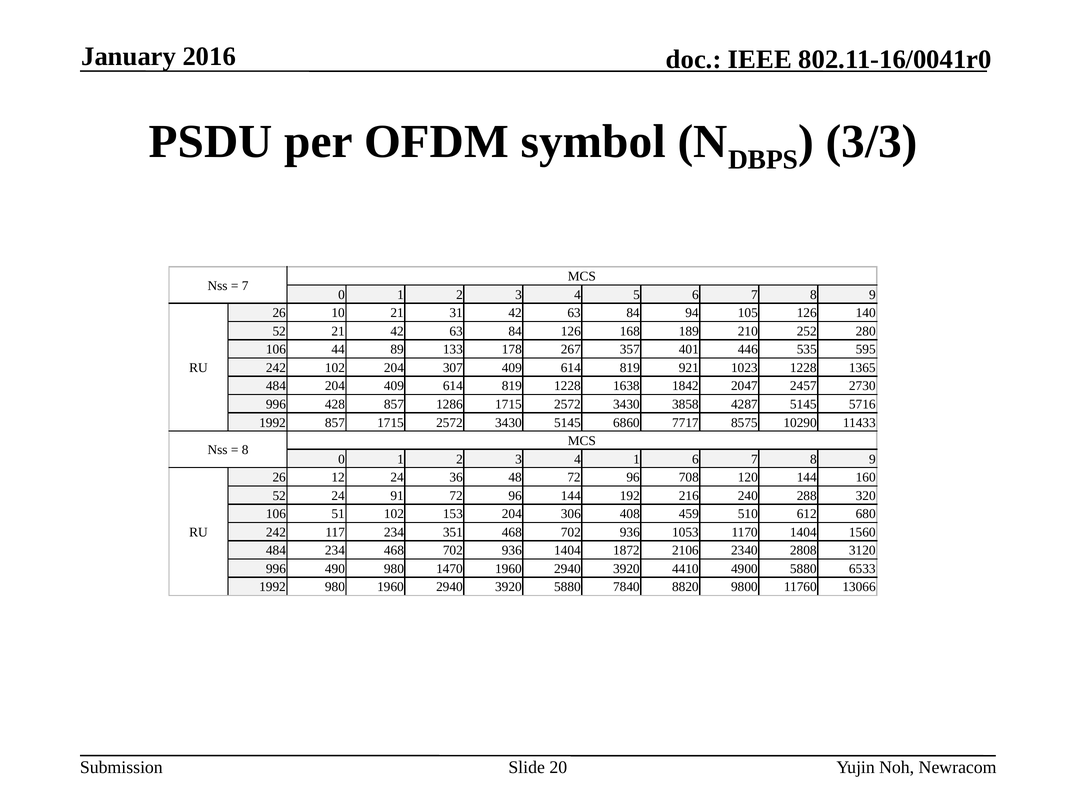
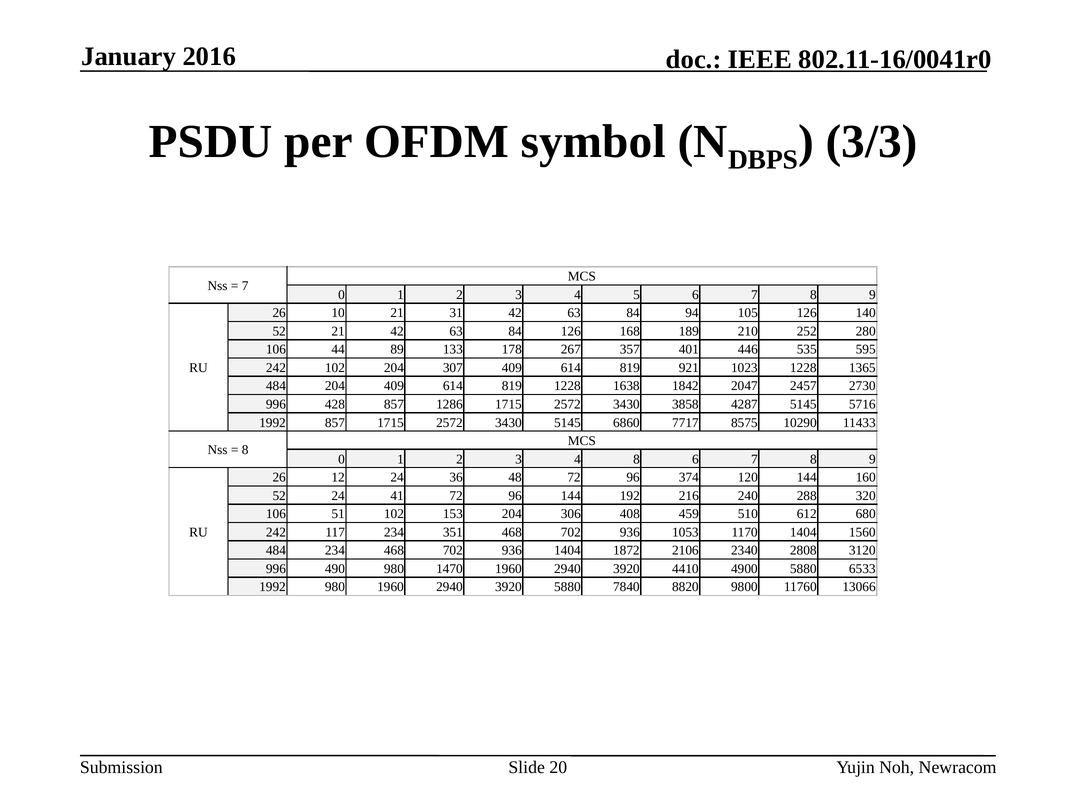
4 1: 1 -> 8
708: 708 -> 374
91: 91 -> 41
